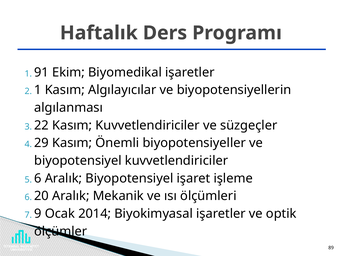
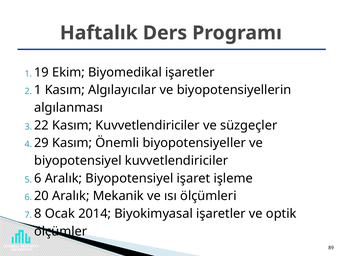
91: 91 -> 19
9: 9 -> 8
